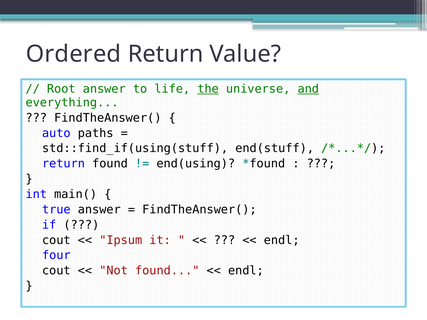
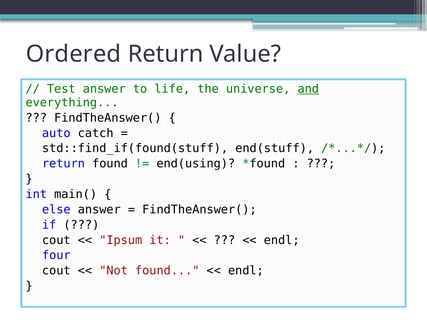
Root: Root -> Test
the underline: present -> none
paths: paths -> catch
std::find_if(using(stuff: std::find_if(using(stuff -> std::find_if(found(stuff
true: true -> else
